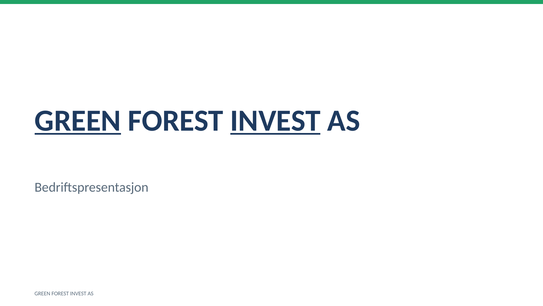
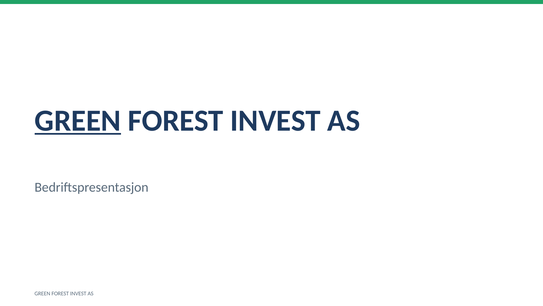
INVEST at (275, 120) underline: present -> none
